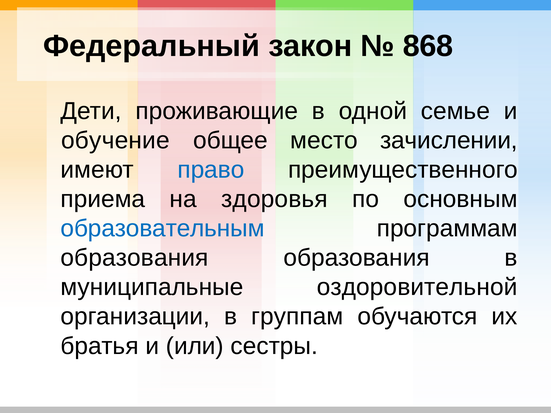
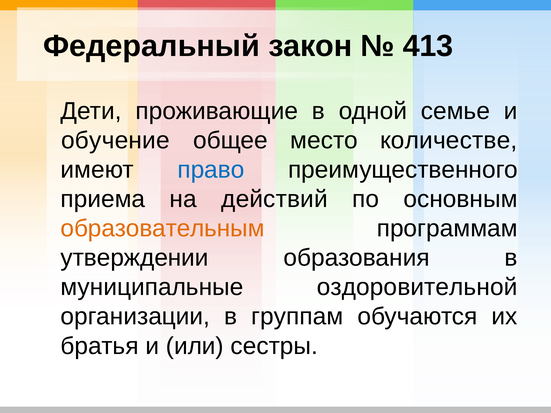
868: 868 -> 413
зачислении: зачислении -> количестве
здоровья: здоровья -> действий
образовательным colour: blue -> orange
образования at (134, 258): образования -> утверждении
